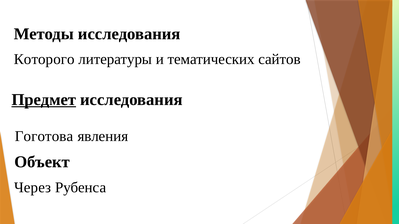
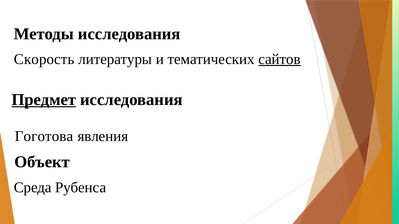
Которого: Которого -> Скорость
сайтов underline: none -> present
Через: Через -> Среда
